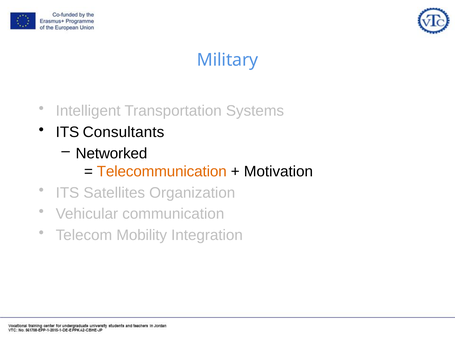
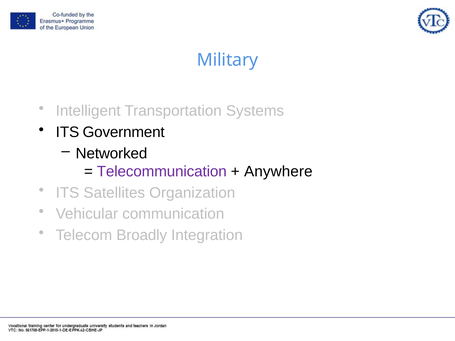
Consultants: Consultants -> Government
Telecommunication colour: orange -> purple
Motivation: Motivation -> Anywhere
Mobility: Mobility -> Broadly
